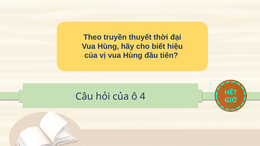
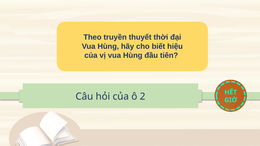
4: 4 -> 2
